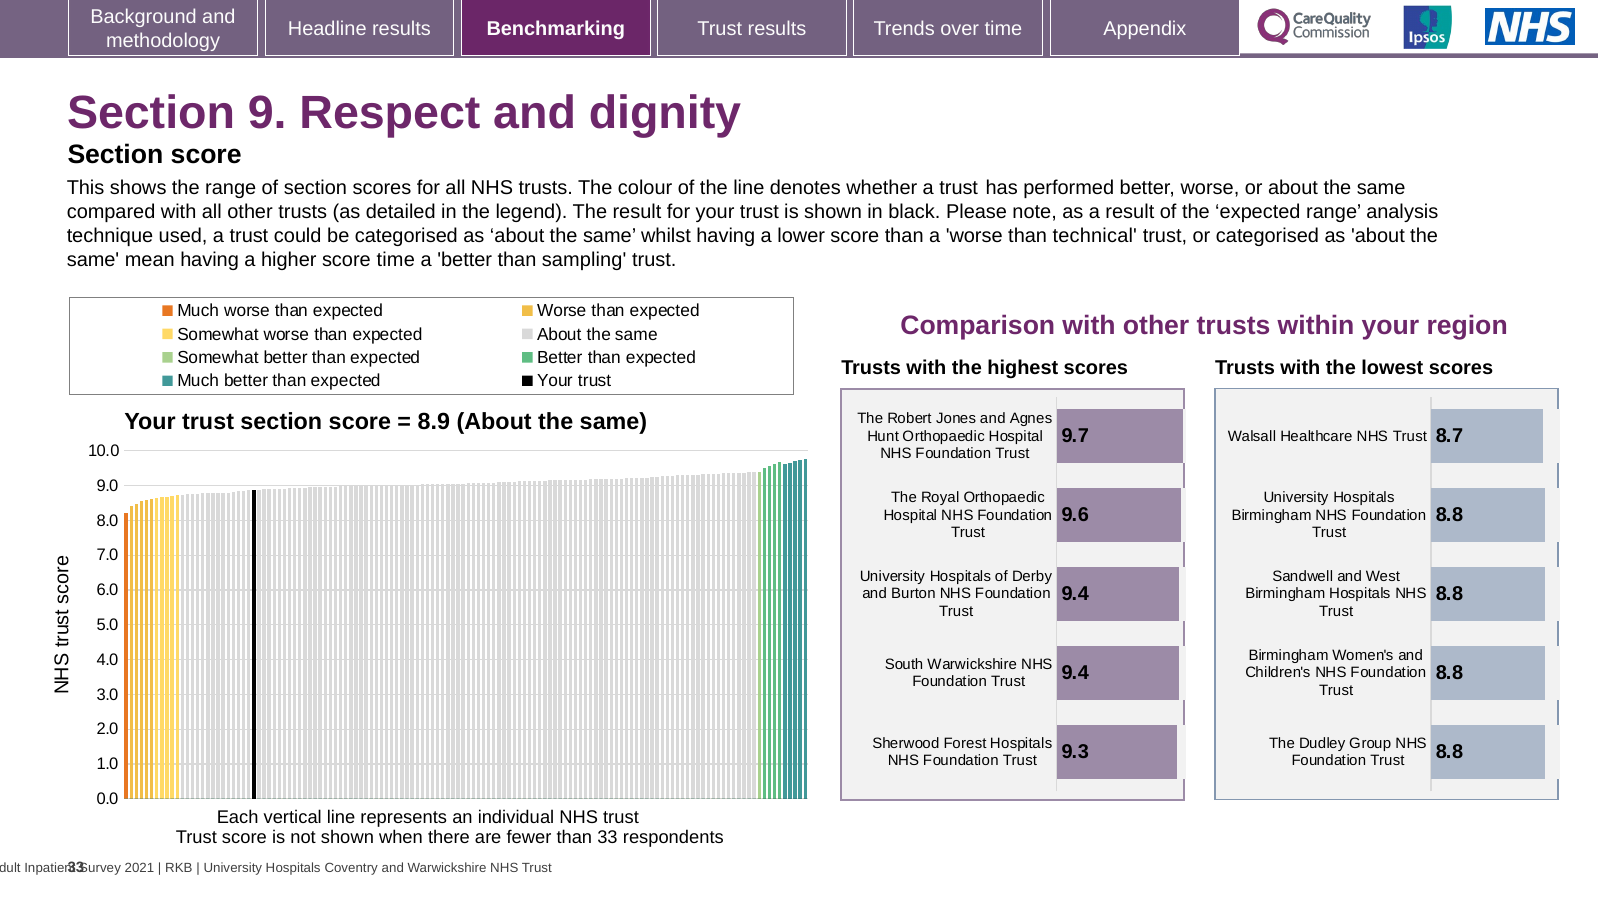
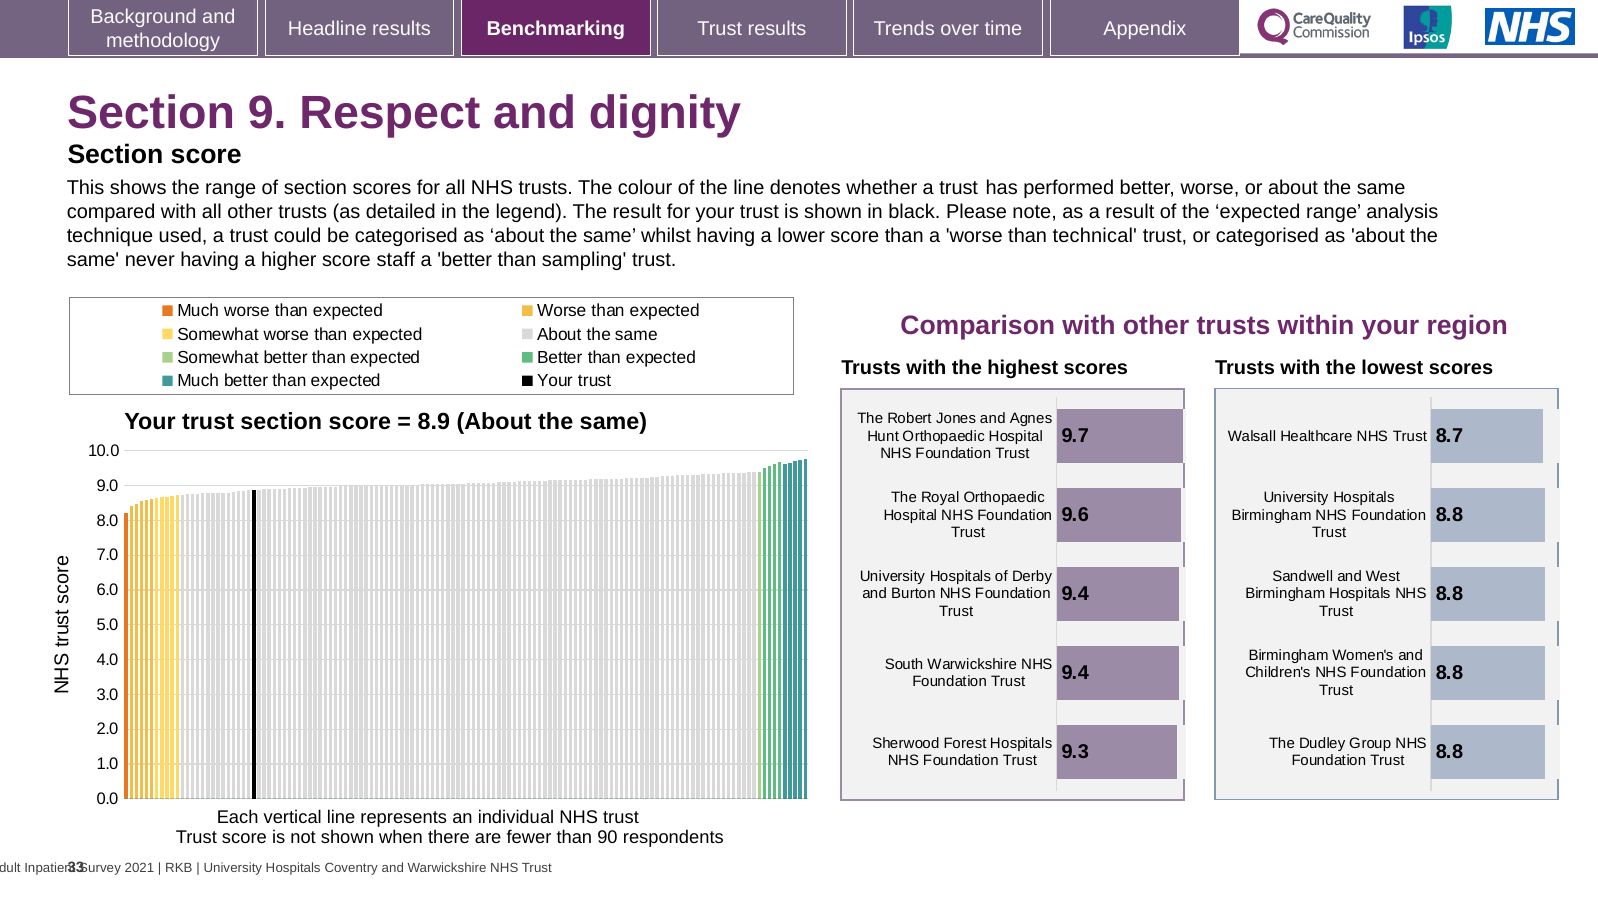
mean: mean -> never
score time: time -> staff
than 33: 33 -> 90
